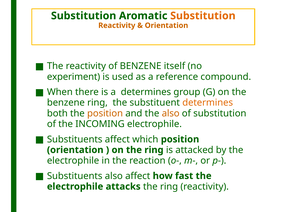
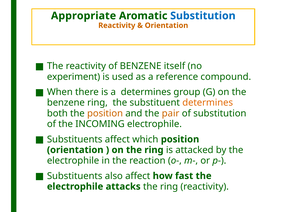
Substitution at (84, 16): Substitution -> Appropriate
Substitution at (203, 16) colour: orange -> blue
the also: also -> pair
